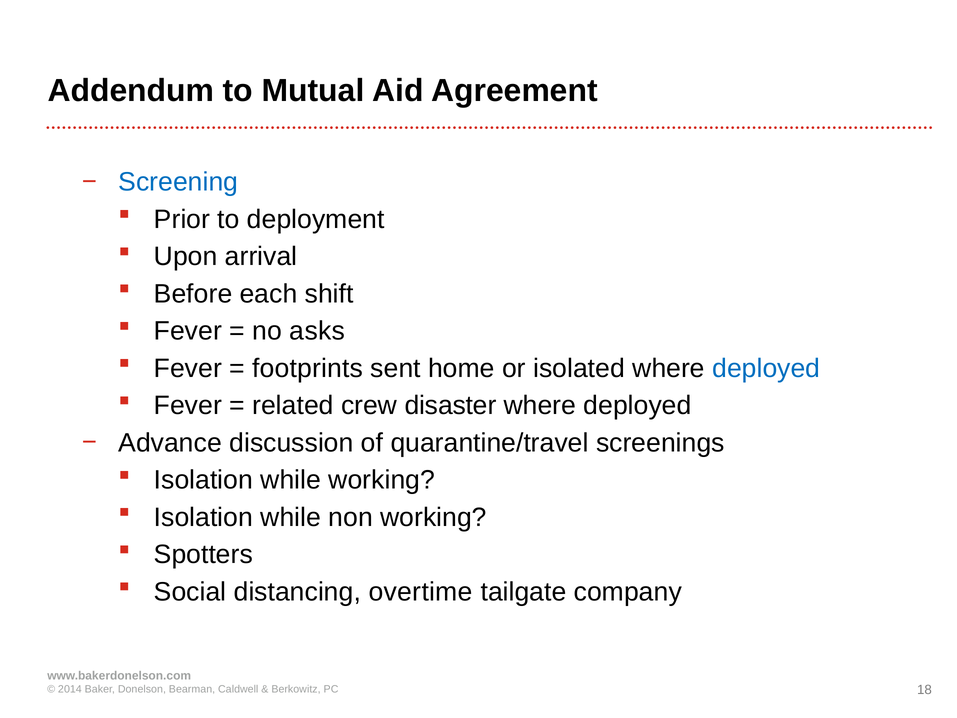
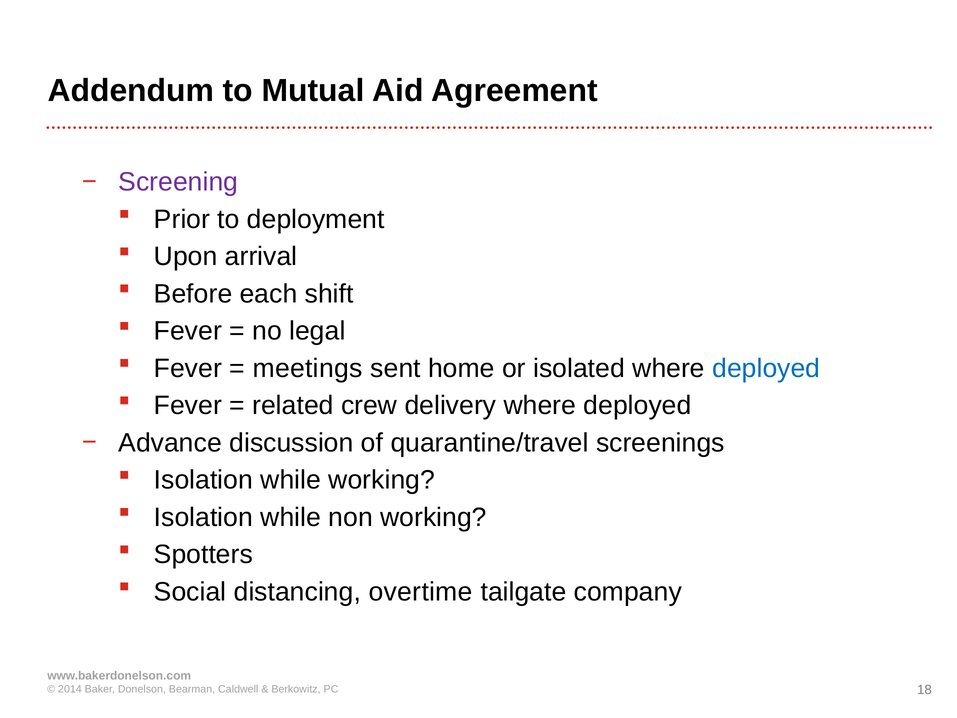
Screening colour: blue -> purple
asks: asks -> legal
footprints: footprints -> meetings
disaster: disaster -> delivery
